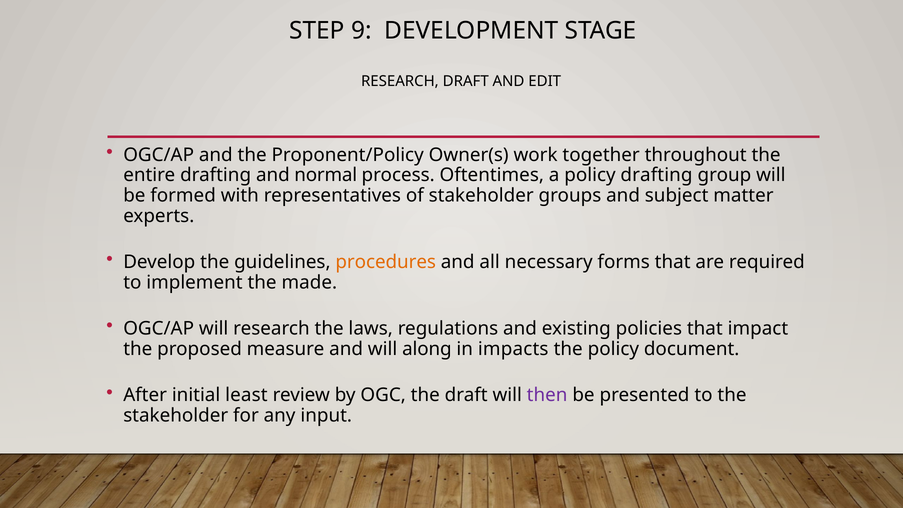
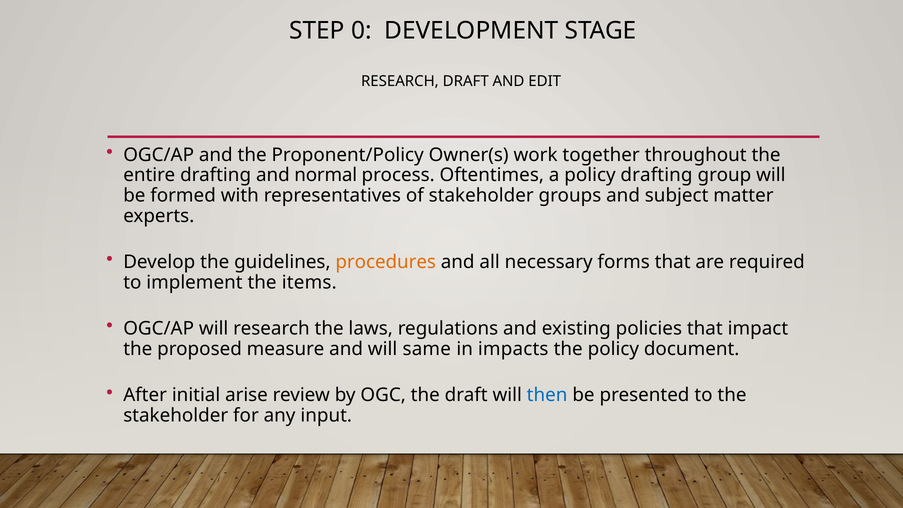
9: 9 -> 0
made: made -> items
along: along -> same
least: least -> arise
then colour: purple -> blue
